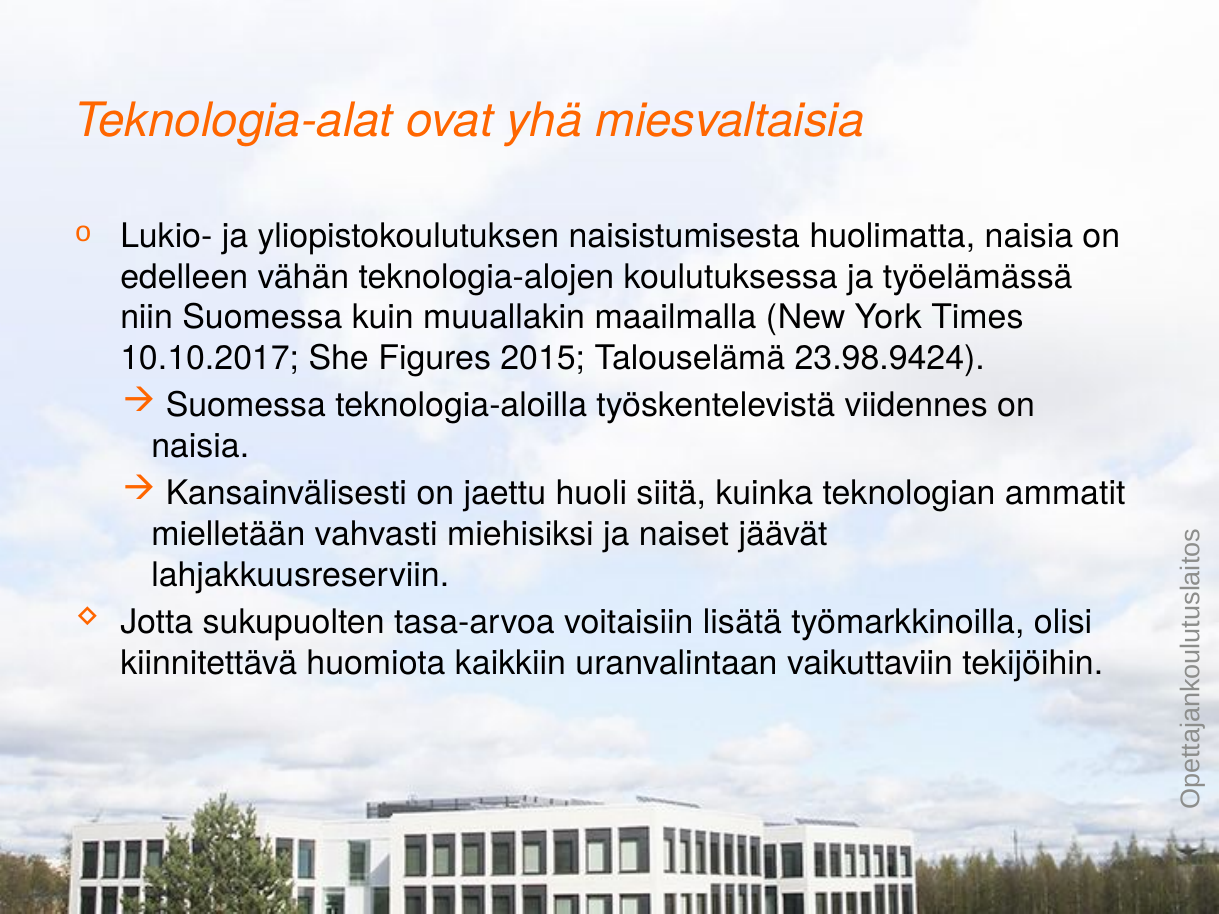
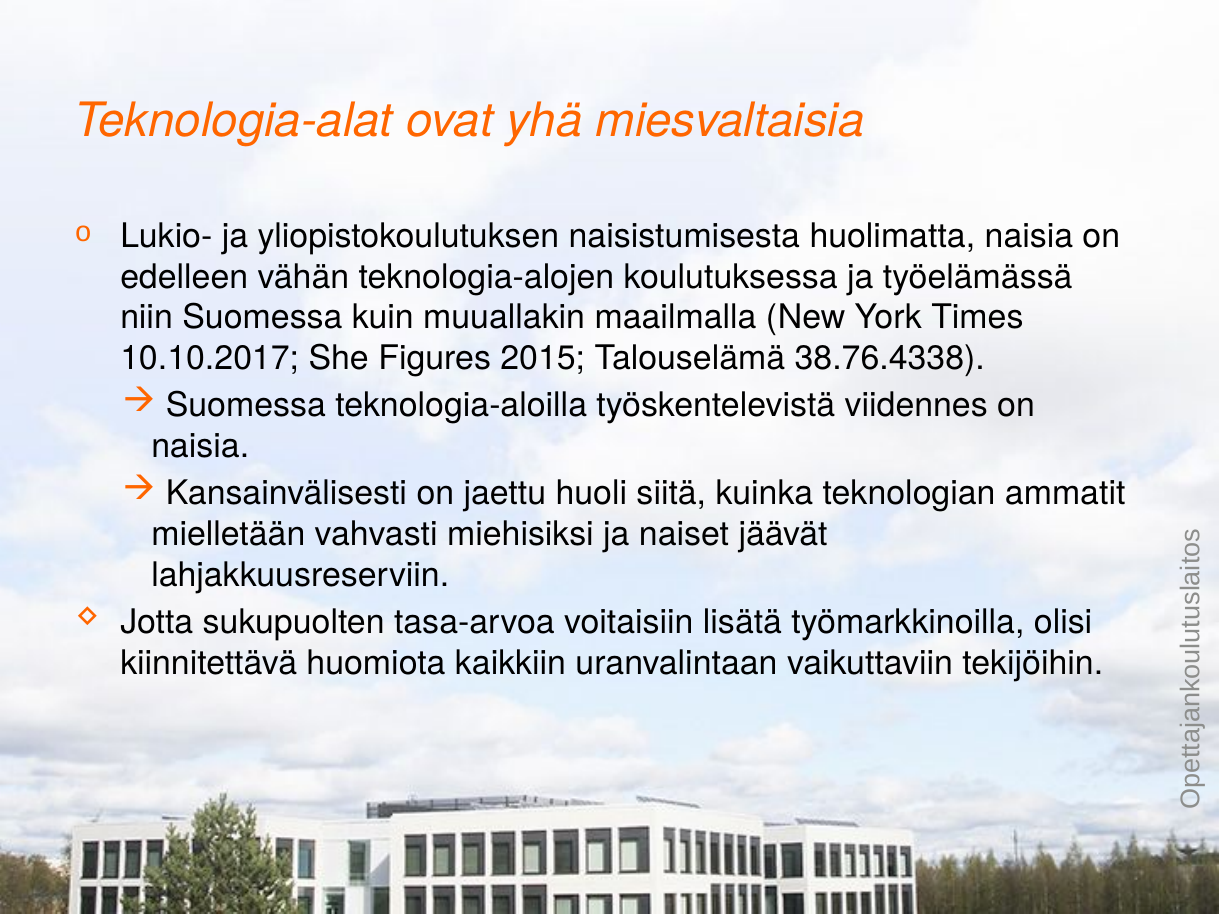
23.98.9424: 23.98.9424 -> 38.76.4338
